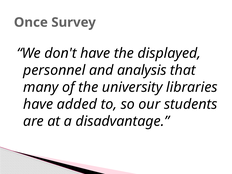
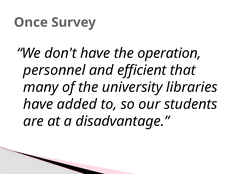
displayed: displayed -> operation
analysis: analysis -> efficient
